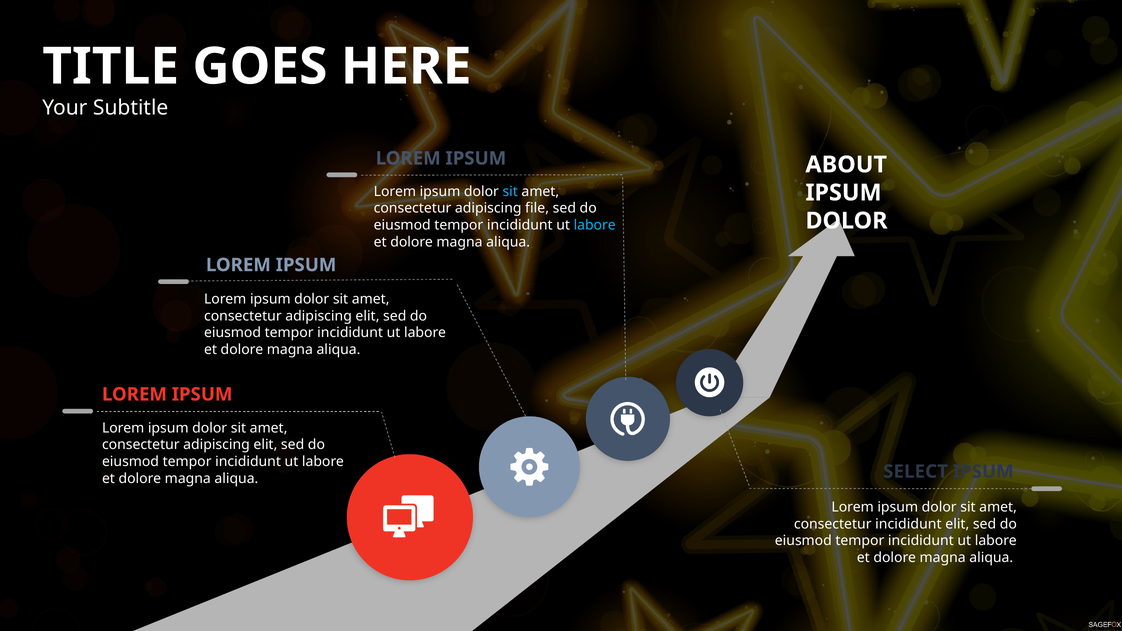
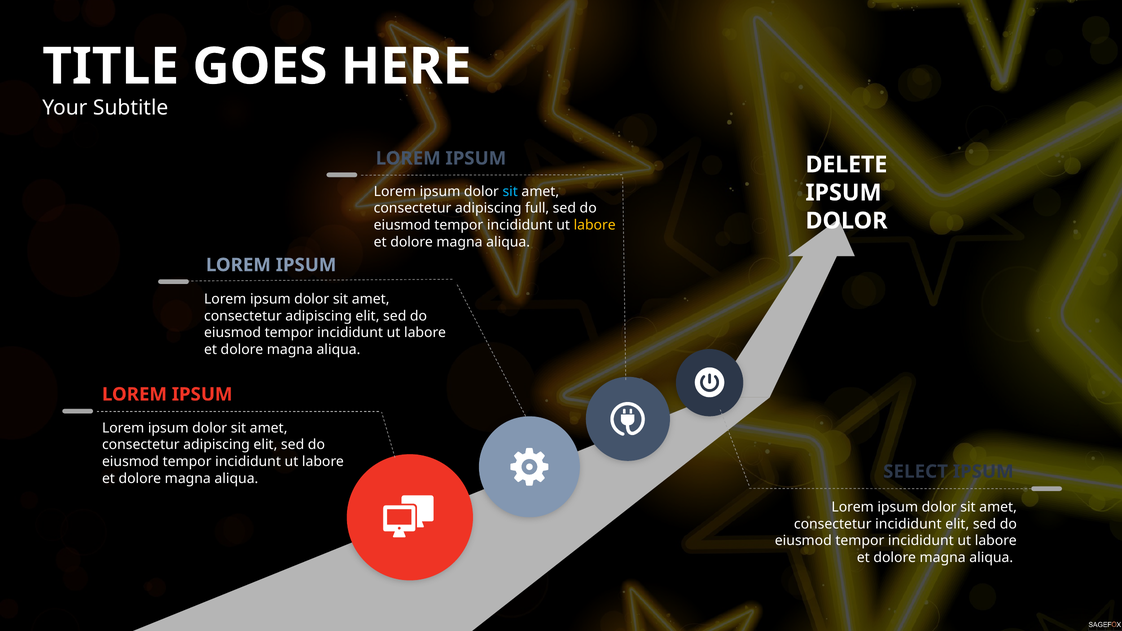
ABOUT: ABOUT -> DELETE
file: file -> full
labore at (595, 225) colour: light blue -> yellow
